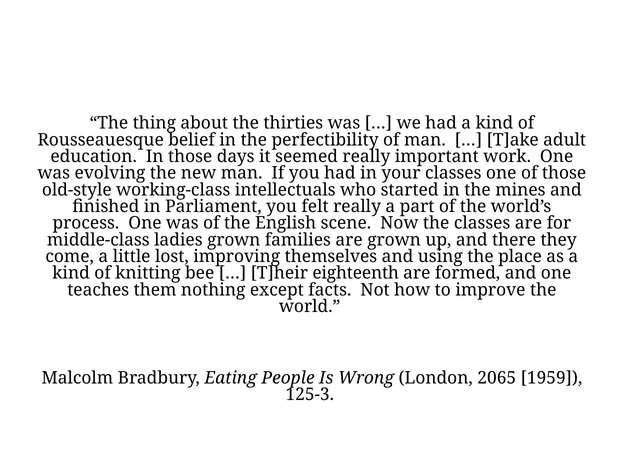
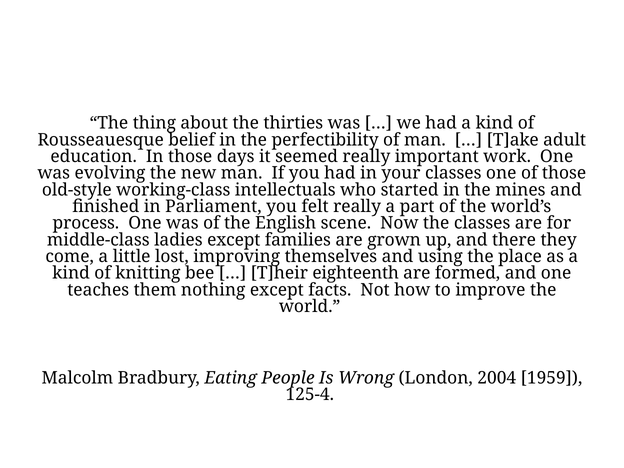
ladies grown: grown -> except
2065: 2065 -> 2004
125-3: 125-3 -> 125-4
